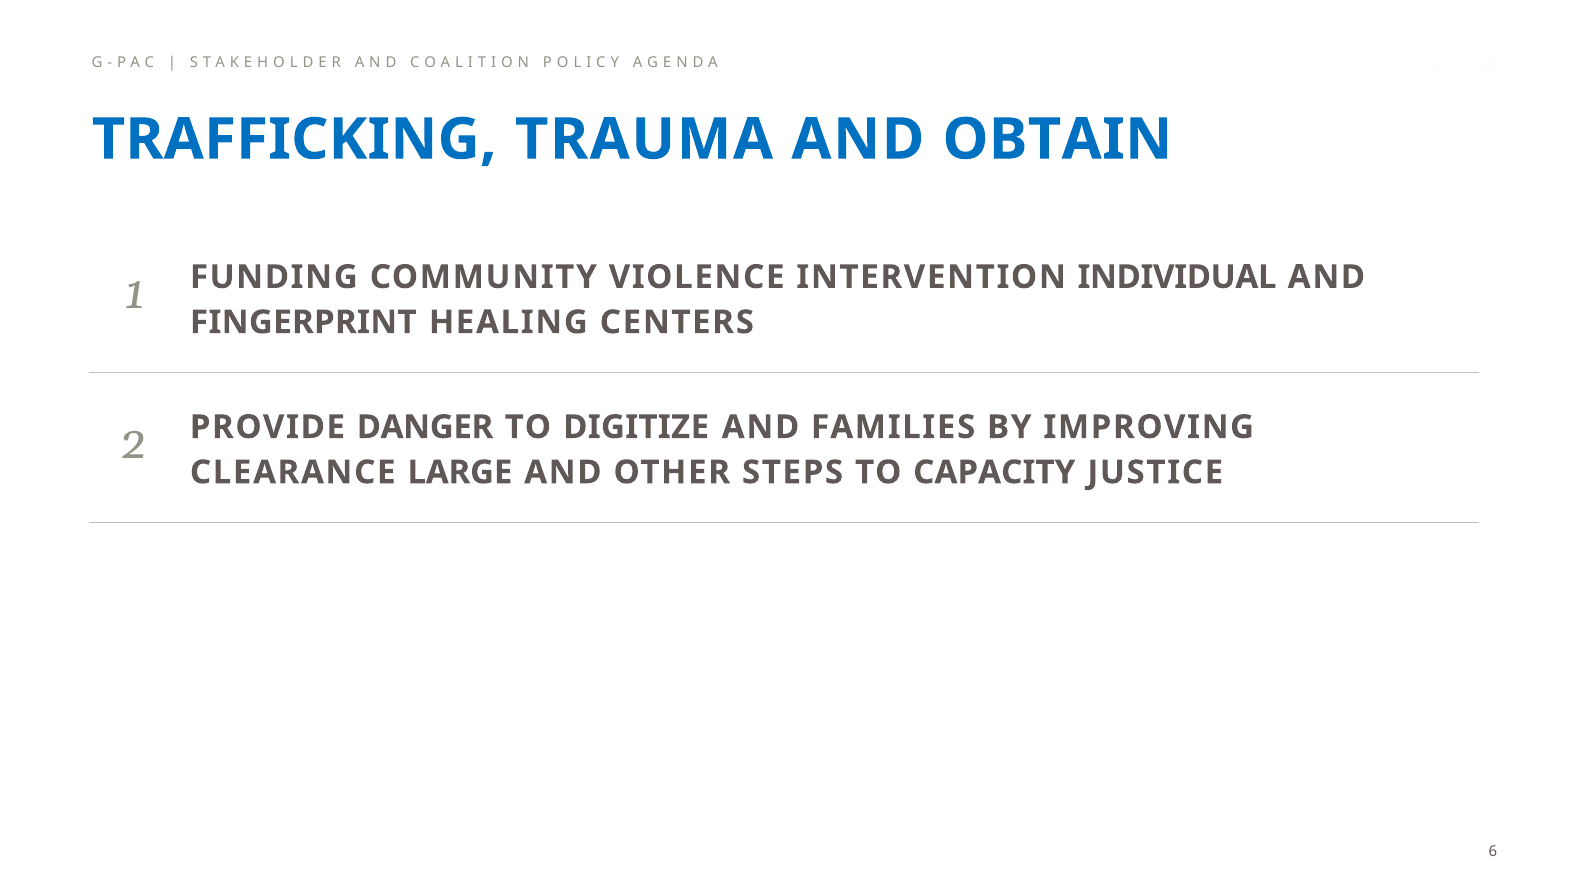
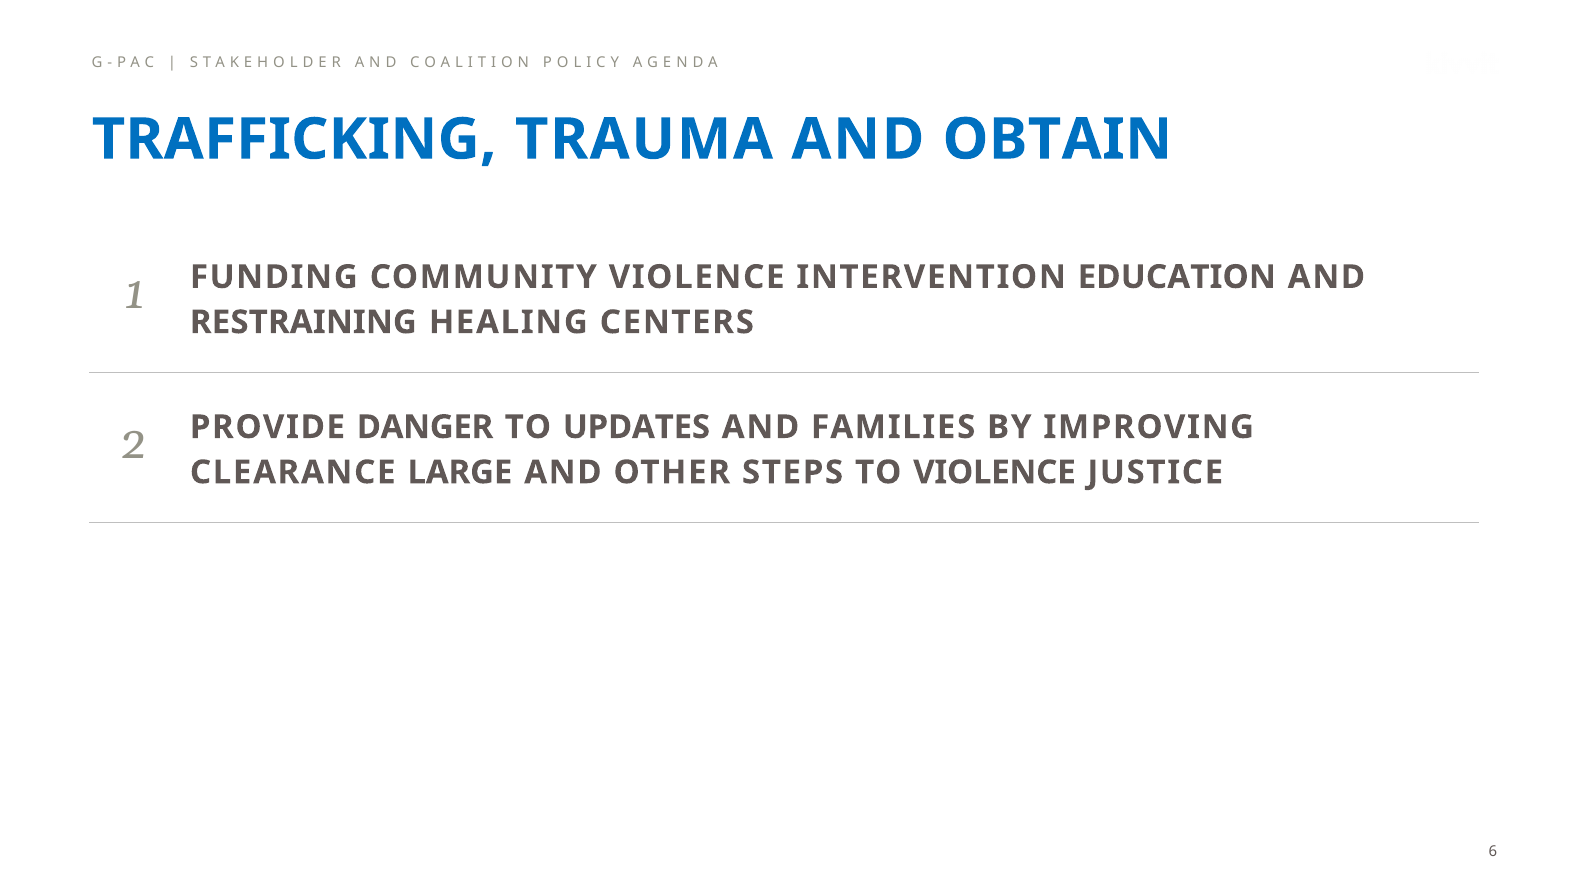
INDIVIDUAL: INDIVIDUAL -> EDUCATION
FINGERPRINT: FINGERPRINT -> RESTRAINING
DIGITIZE: DIGITIZE -> UPDATES
TO CAPACITY: CAPACITY -> VIOLENCE
